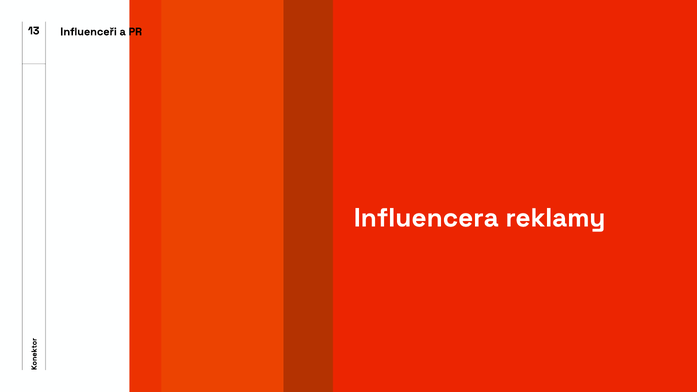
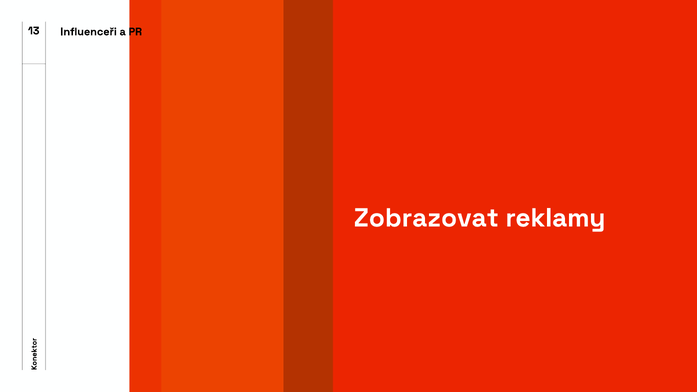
Influencera: Influencera -> Zobrazovat
